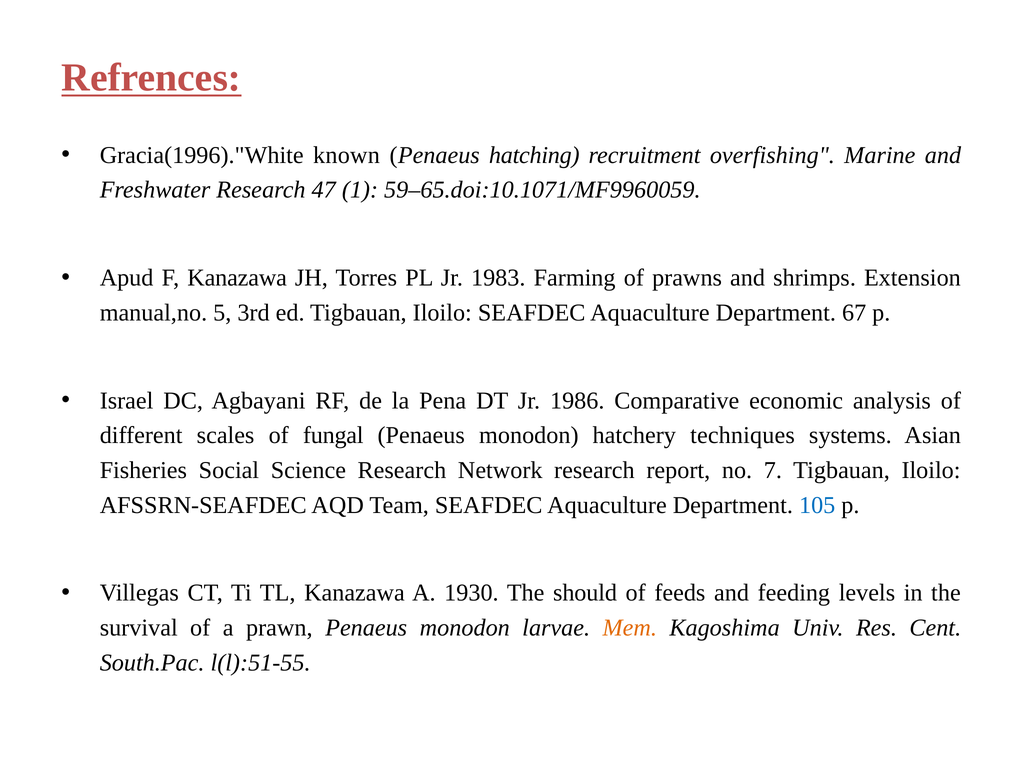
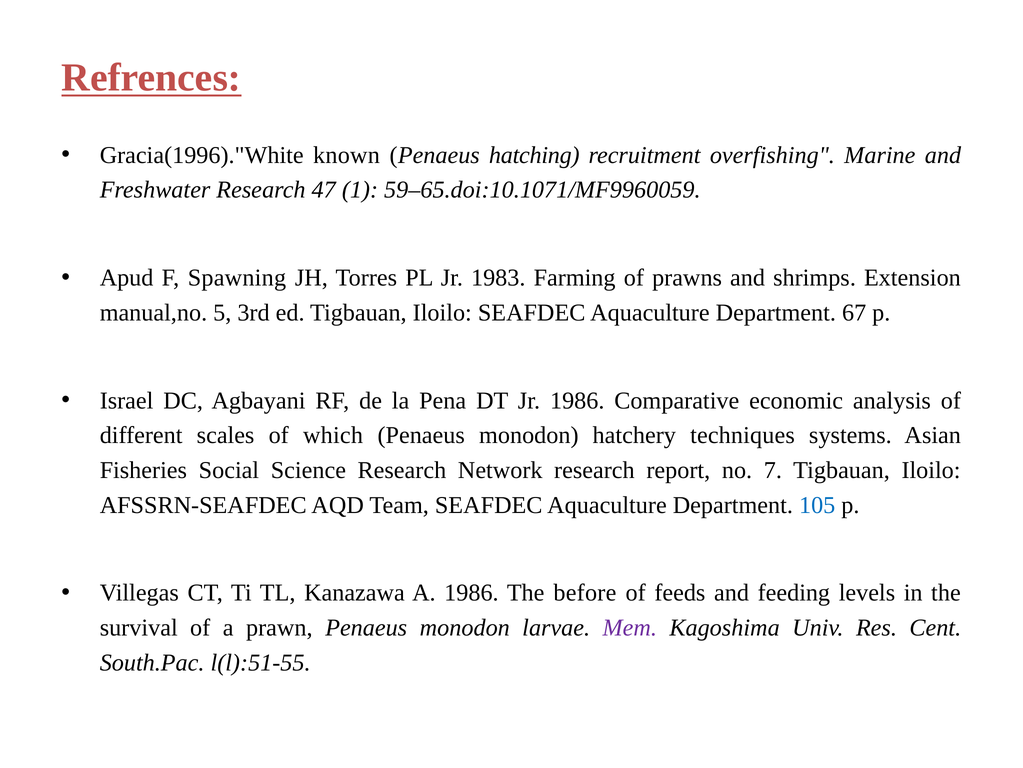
F Kanazawa: Kanazawa -> Spawning
fungal: fungal -> which
A 1930: 1930 -> 1986
should: should -> before
Mem colour: orange -> purple
